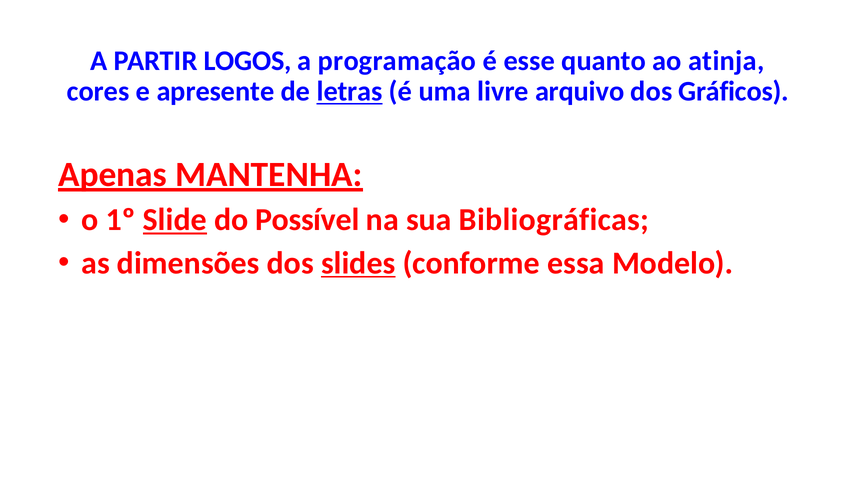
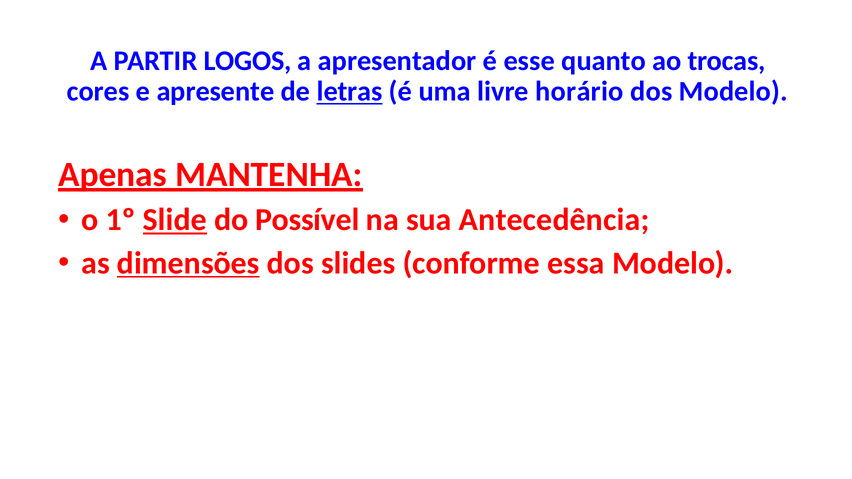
programação: programação -> apresentador
atinja: atinja -> trocas
arquivo: arquivo -> horário
dos Gráficos: Gráficos -> Modelo
Bibliográficas: Bibliográficas -> Antecedência
dimensões underline: none -> present
slides underline: present -> none
